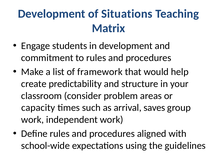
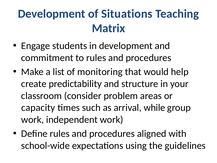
framework: framework -> monitoring
saves: saves -> while
